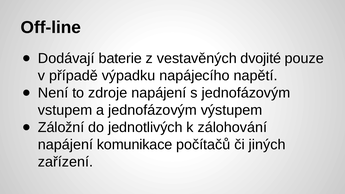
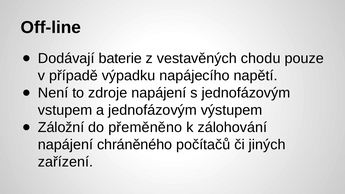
dvojité: dvojité -> chodu
jednotlivých: jednotlivých -> přeměněno
komunikace: komunikace -> chráněného
